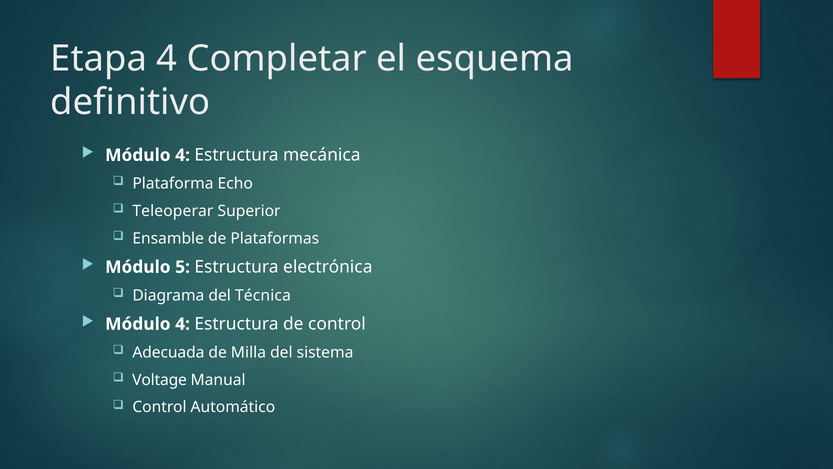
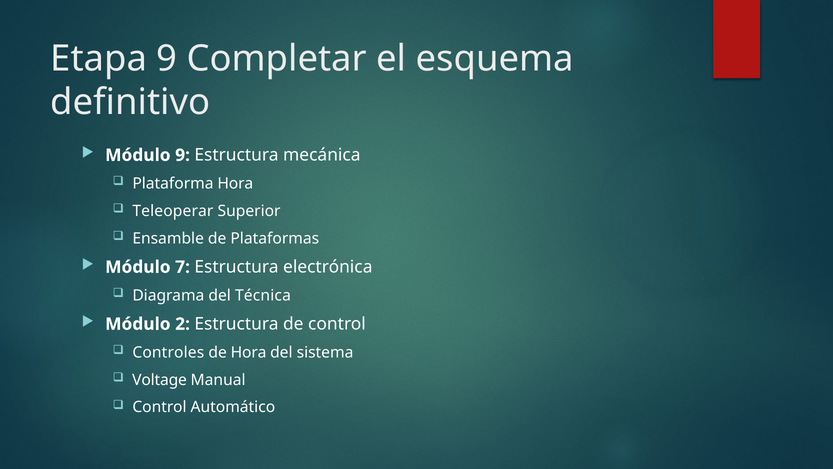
Etapa 4: 4 -> 9
4 at (183, 155): 4 -> 9
Plataforma Echo: Echo -> Hora
5: 5 -> 7
4 at (183, 324): 4 -> 2
Adecuada: Adecuada -> Controles
de Milla: Milla -> Hora
